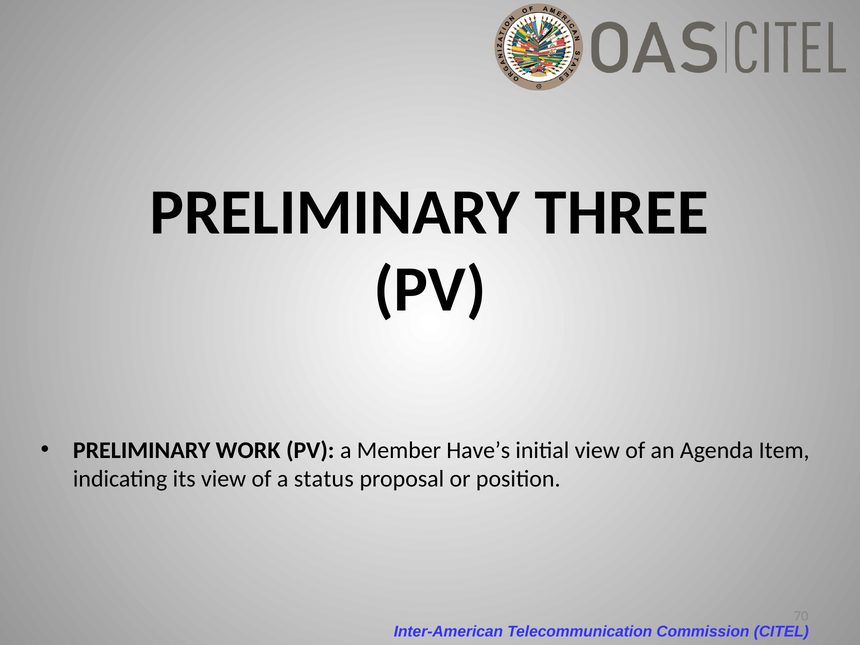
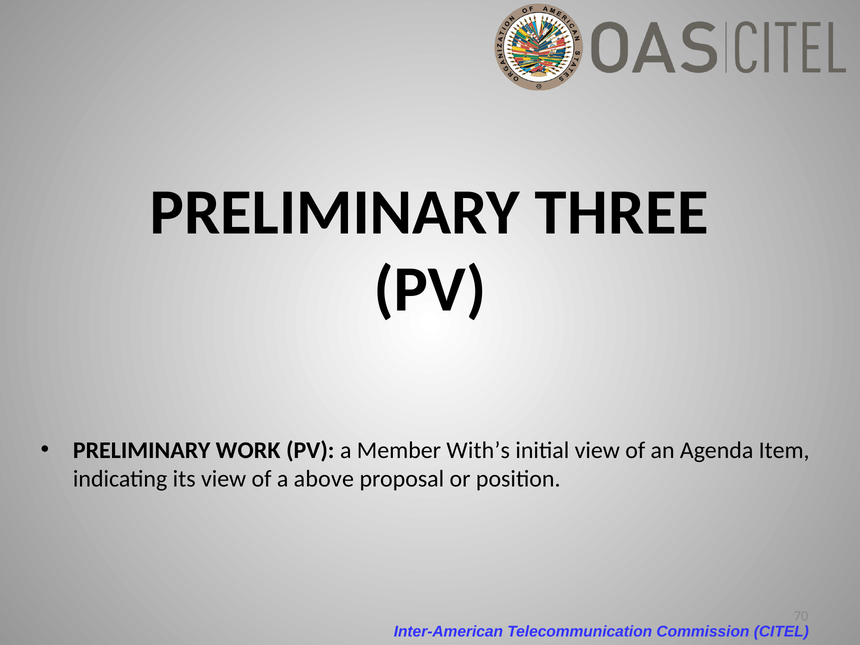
Have’s: Have’s -> With’s
status: status -> above
